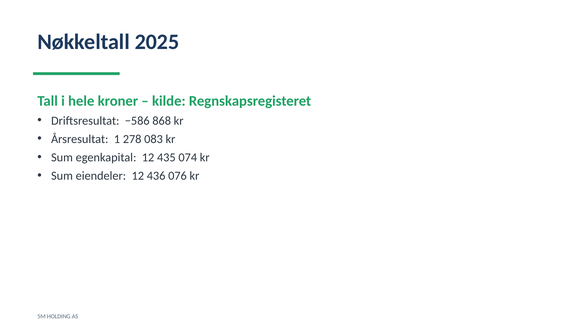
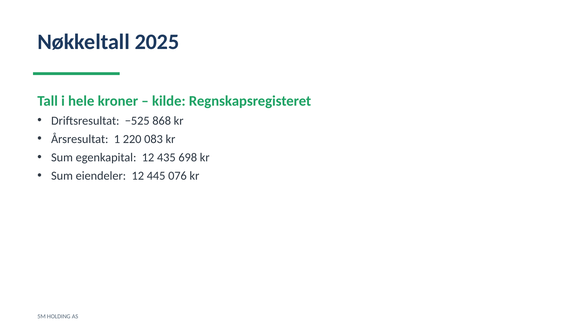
−586: −586 -> −525
278: 278 -> 220
074: 074 -> 698
436: 436 -> 445
